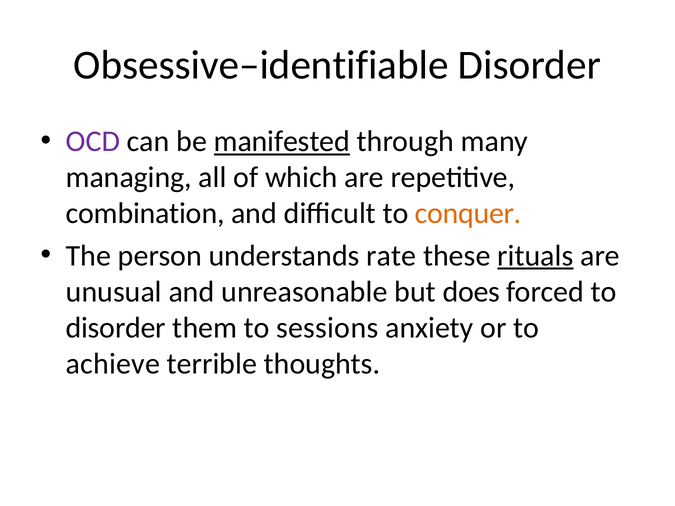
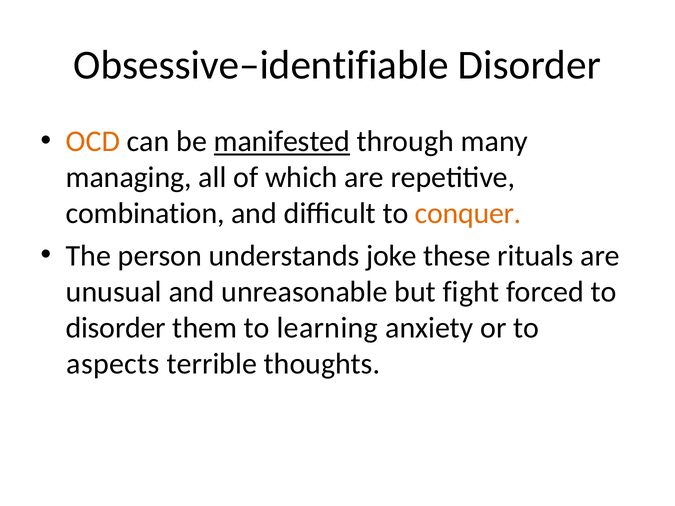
OCD colour: purple -> orange
rate: rate -> joke
rituals underline: present -> none
does: does -> fight
sessions: sessions -> learning
achieve: achieve -> aspects
